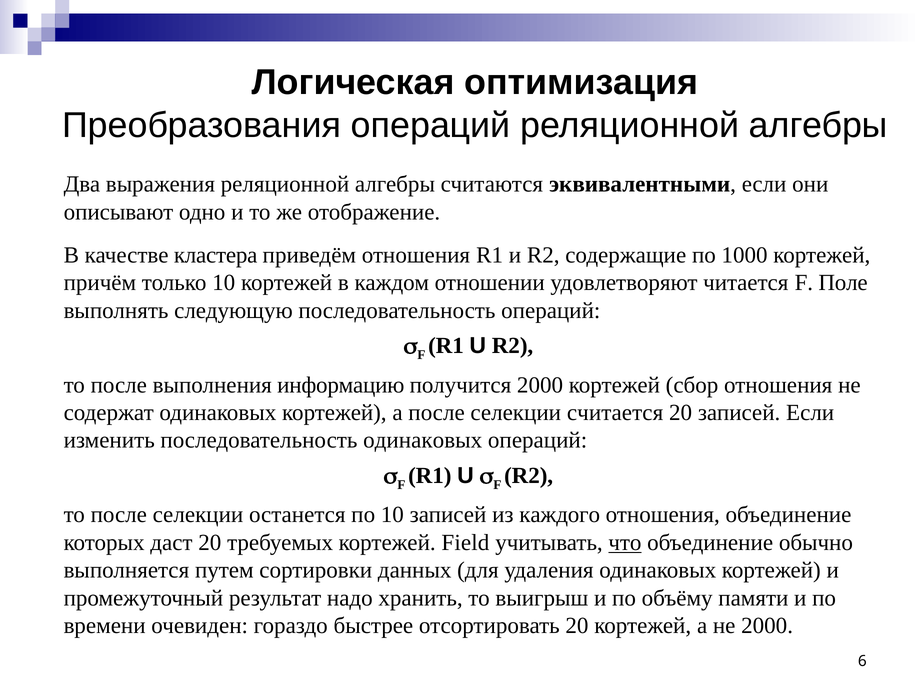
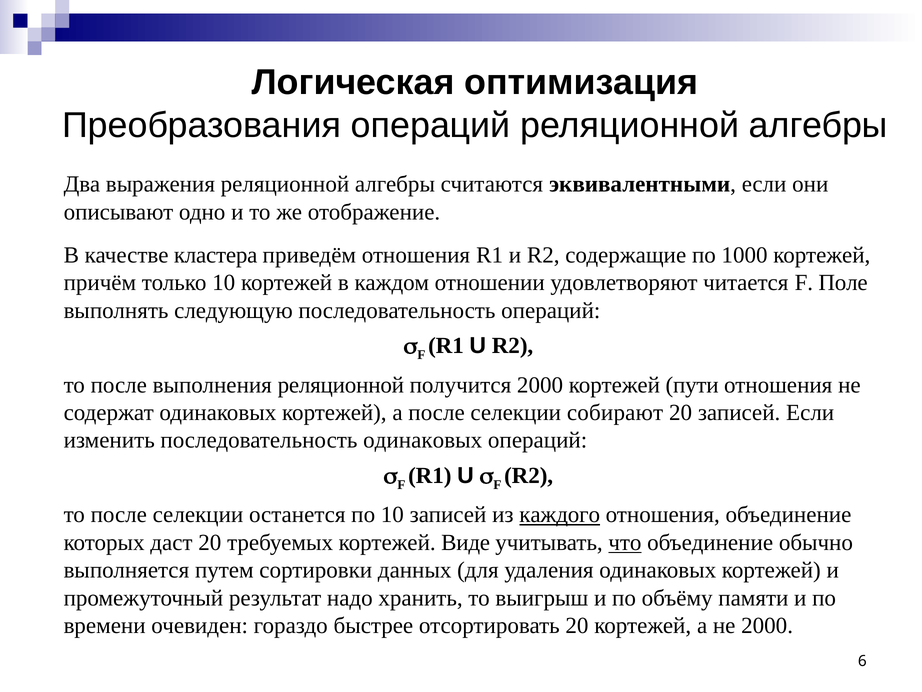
выполнения информацию: информацию -> реляционной
сбор: сбор -> пути
считается: считается -> собирают
каждого underline: none -> present
Field: Field -> Виде
